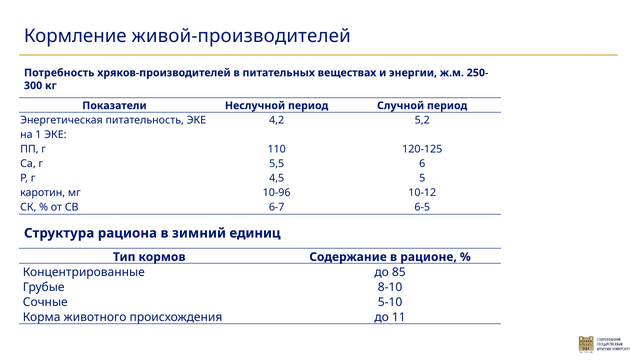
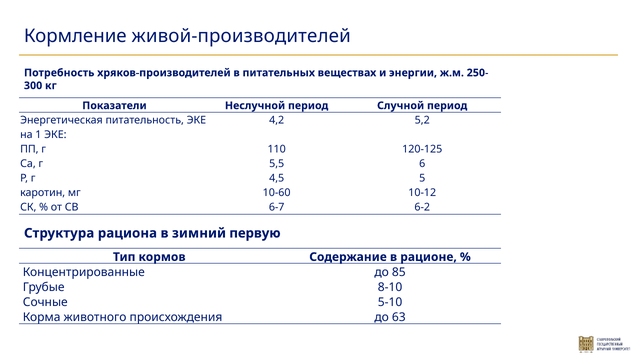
10-96: 10-96 -> 10-60
6-5: 6-5 -> 6-2
единиц: единиц -> первую
11: 11 -> 63
